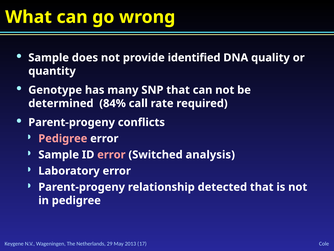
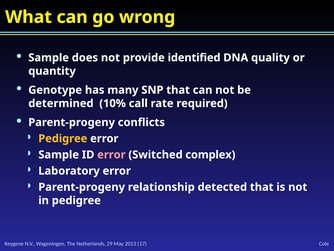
84%: 84% -> 10%
Pedigree at (63, 138) colour: pink -> yellow
analysis: analysis -> complex
